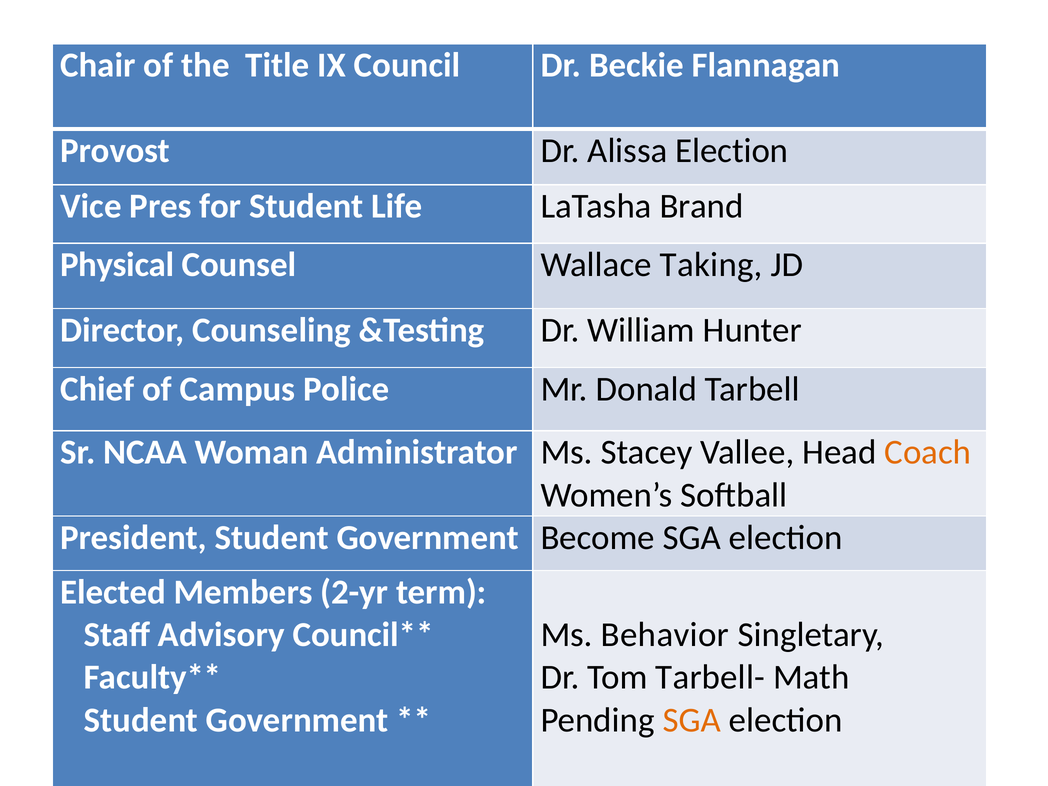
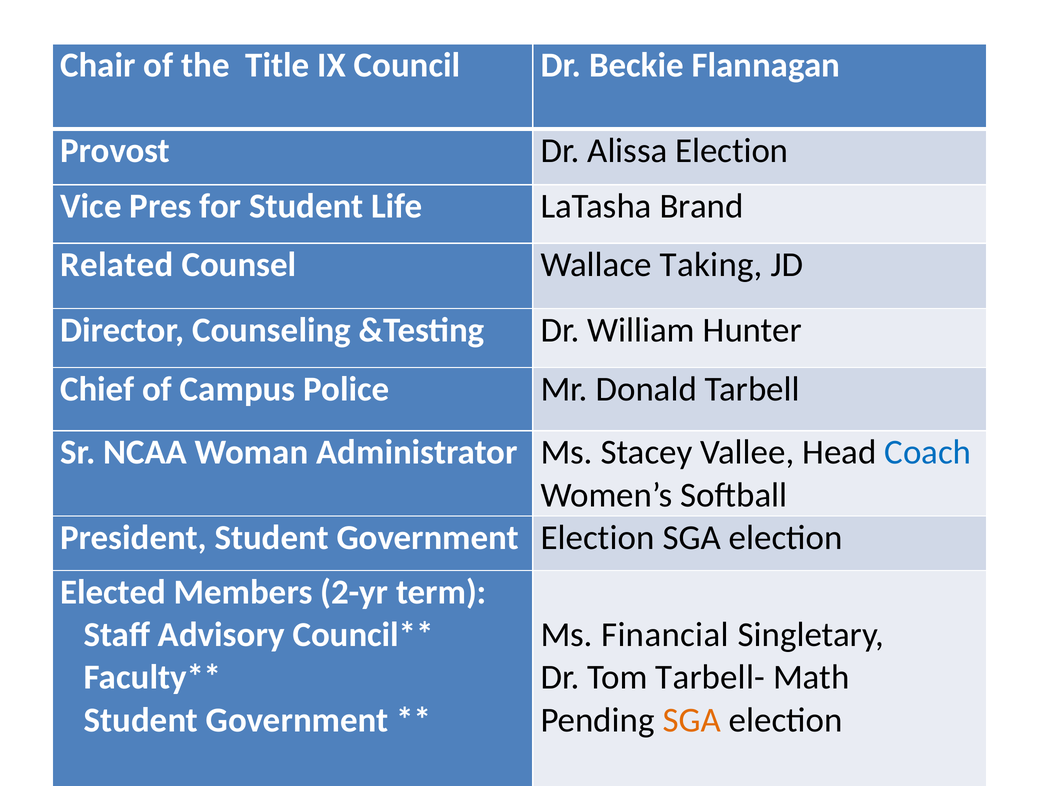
Physical: Physical -> Related
Coach colour: orange -> blue
Government Become: Become -> Election
Behavior: Behavior -> Financial
